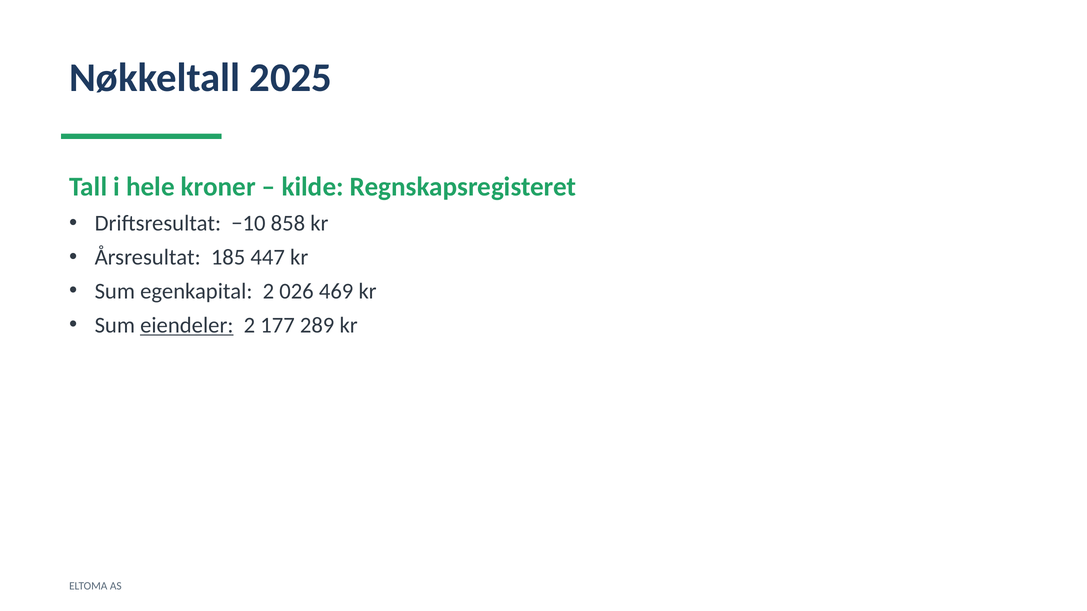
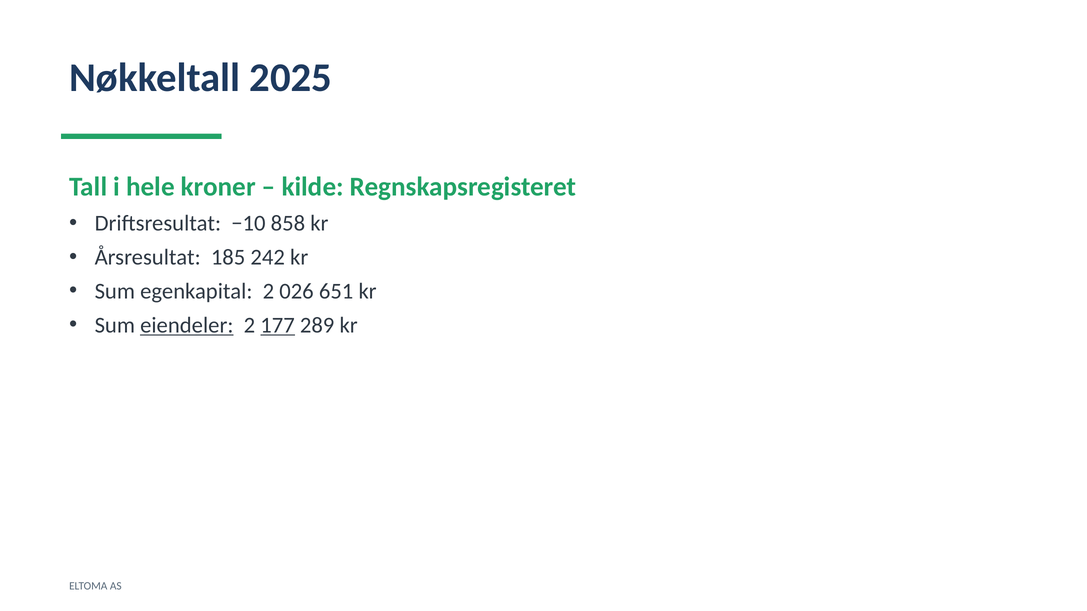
447: 447 -> 242
469: 469 -> 651
177 underline: none -> present
